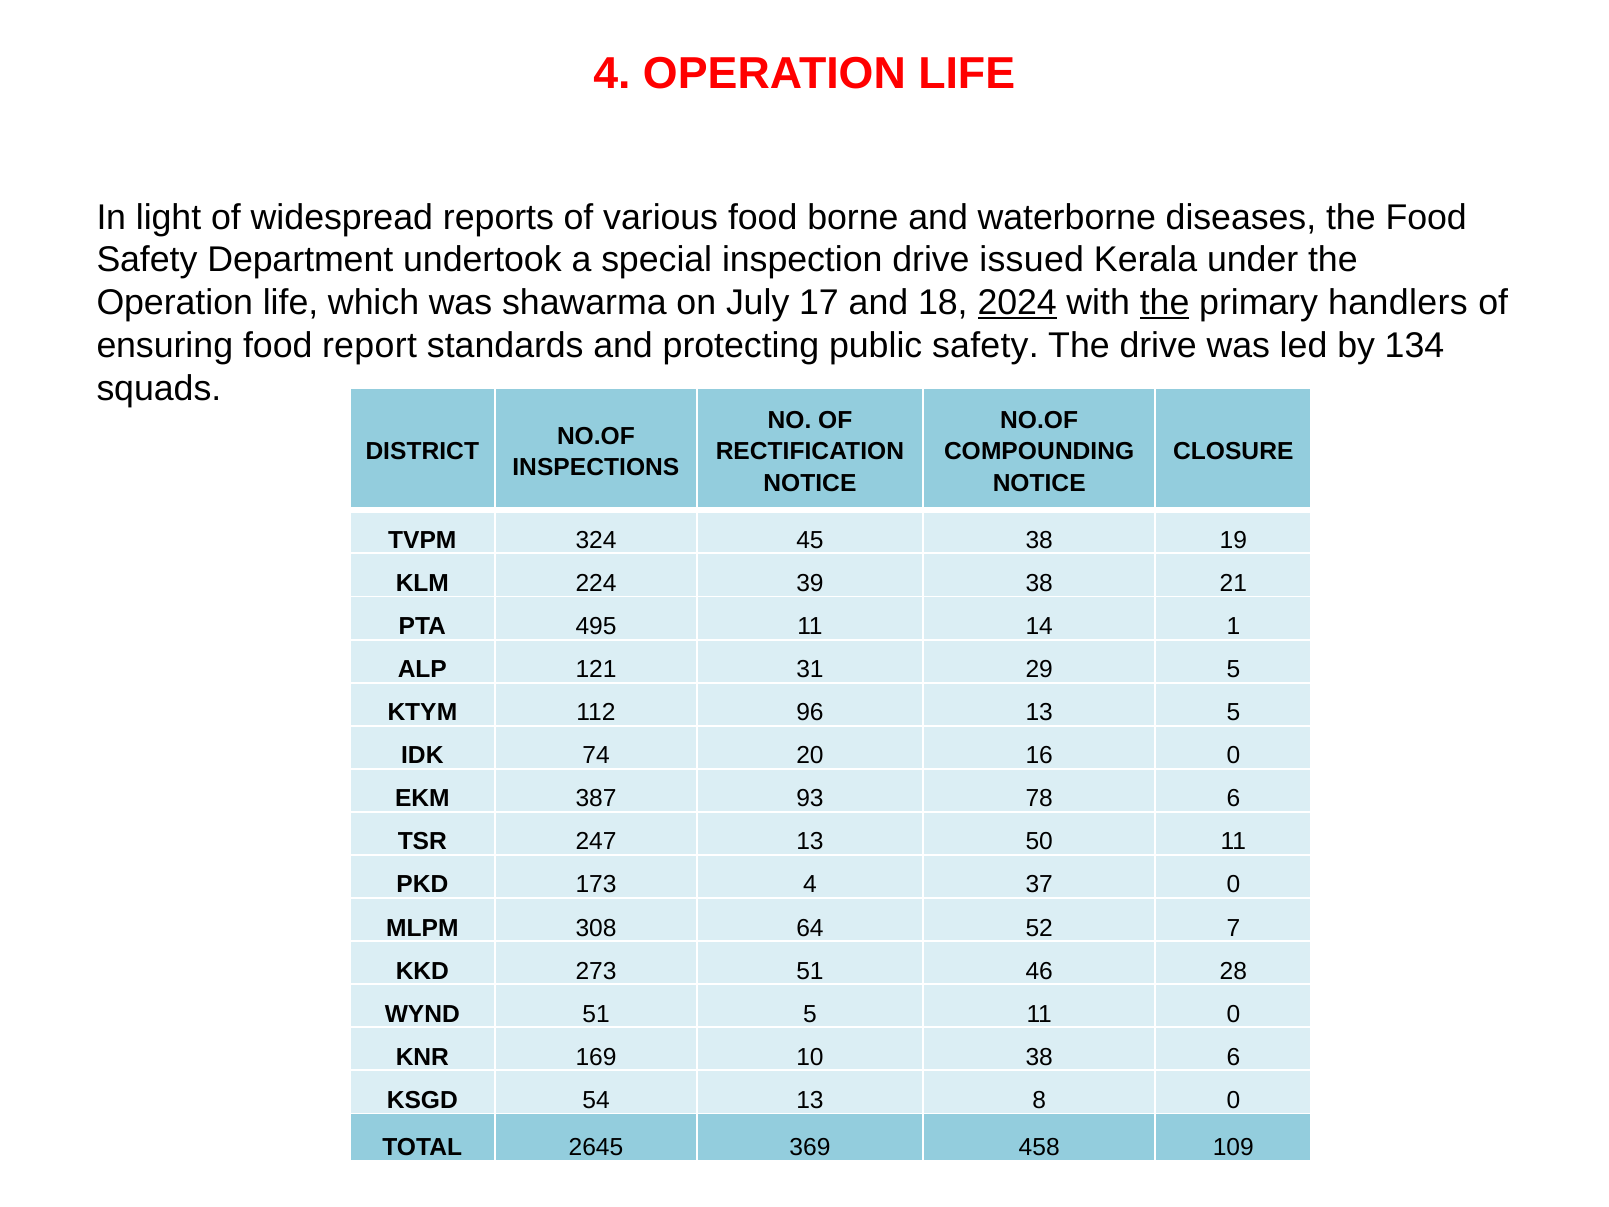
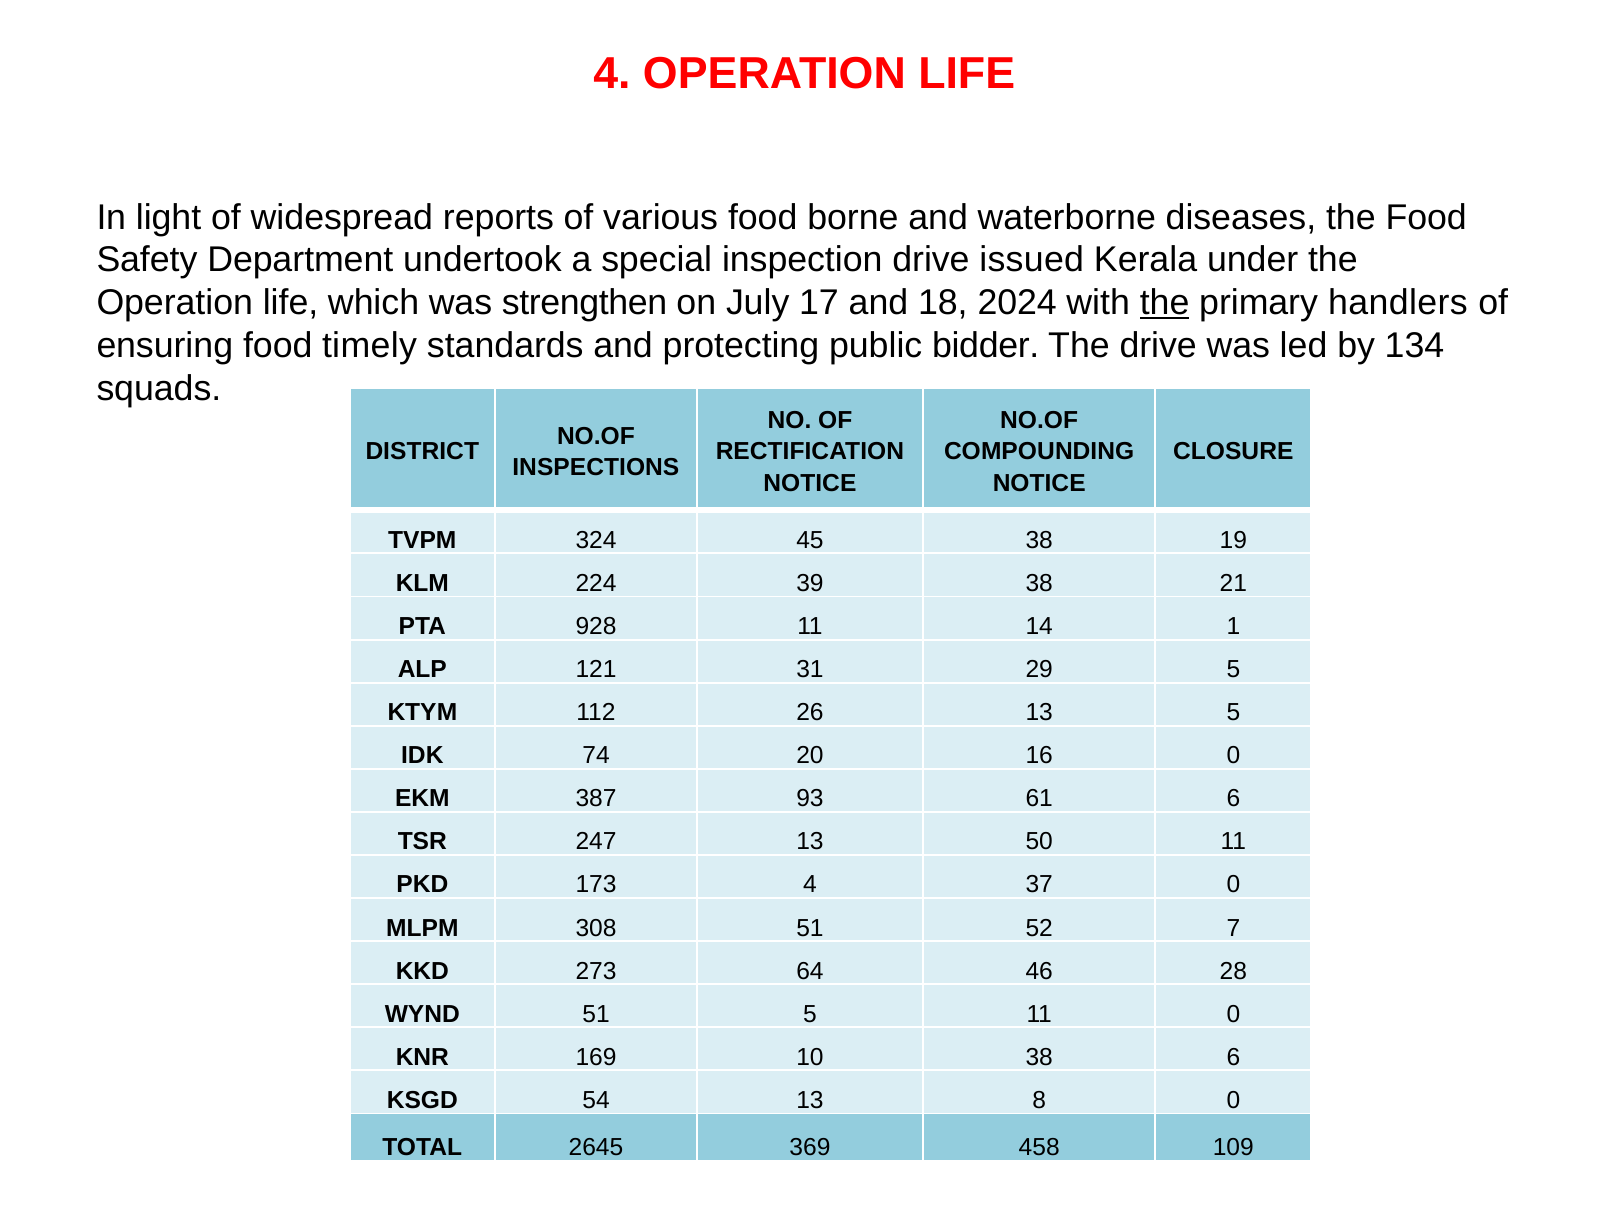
shawarma: shawarma -> strengthen
2024 underline: present -> none
report: report -> timely
public safety: safety -> bidder
495: 495 -> 928
96: 96 -> 26
78: 78 -> 61
308 64: 64 -> 51
273 51: 51 -> 64
